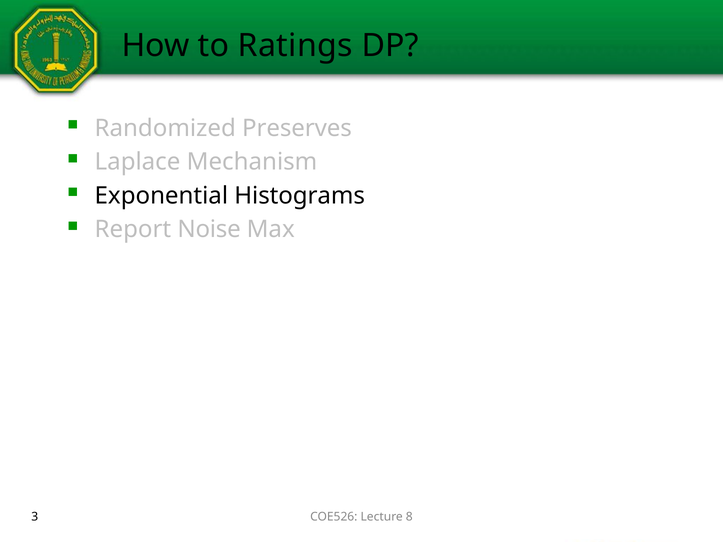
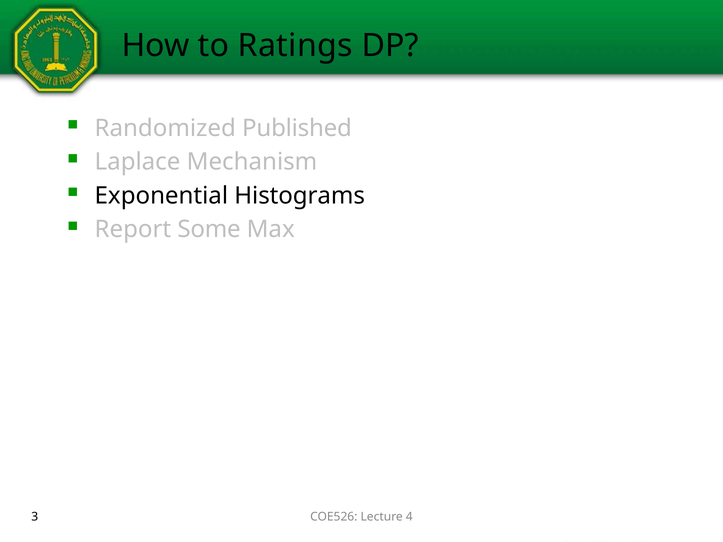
Preserves: Preserves -> Published
Noise: Noise -> Some
8: 8 -> 4
